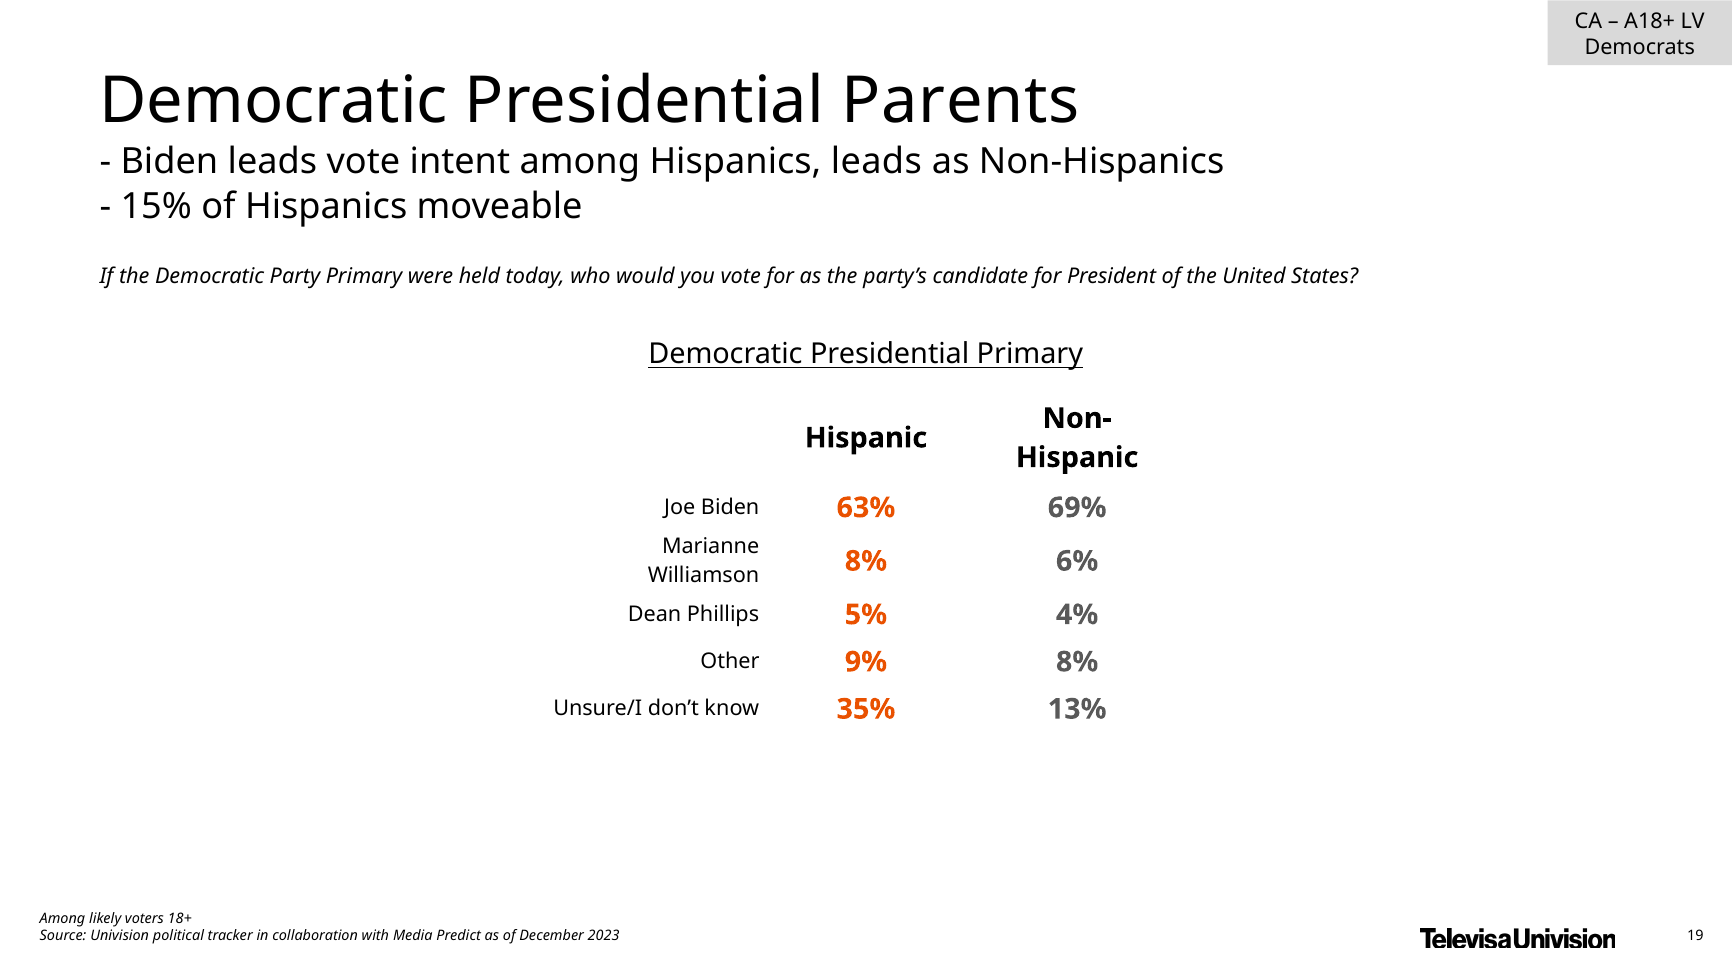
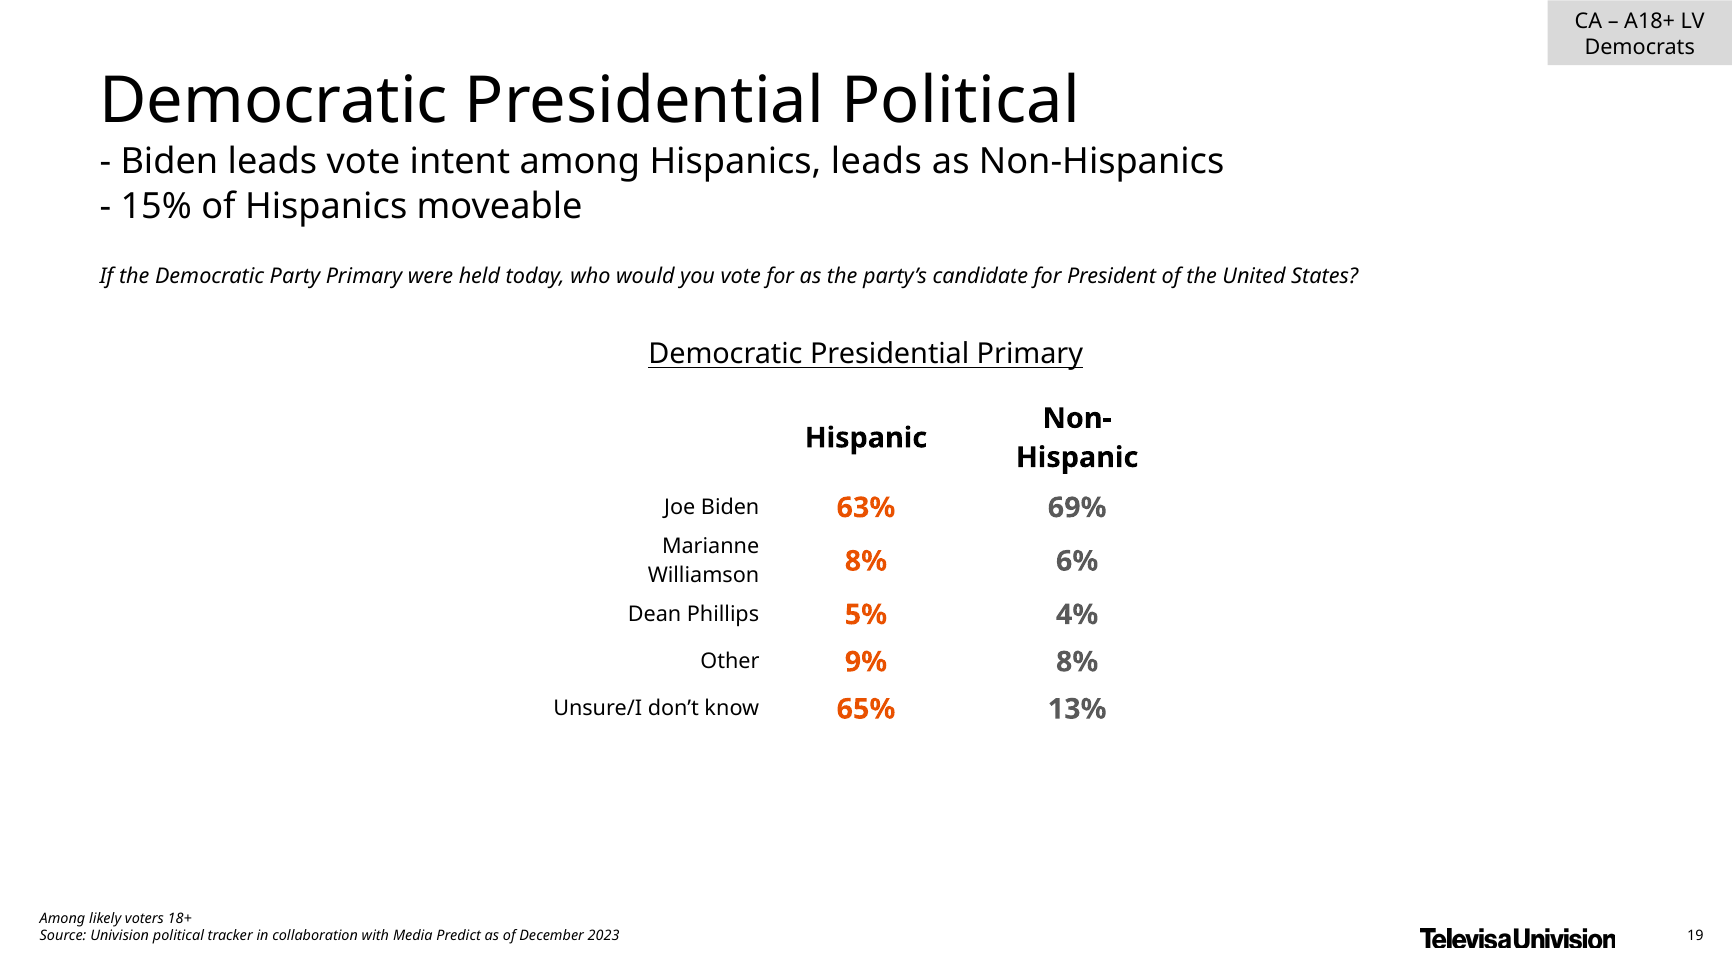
Presidential Parents: Parents -> Political
35%: 35% -> 65%
